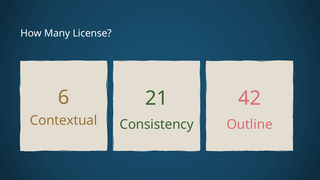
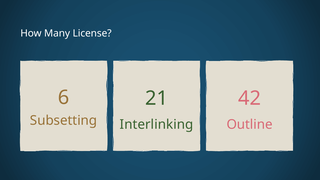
Contextual: Contextual -> Subsetting
Consistency: Consistency -> Interlinking
